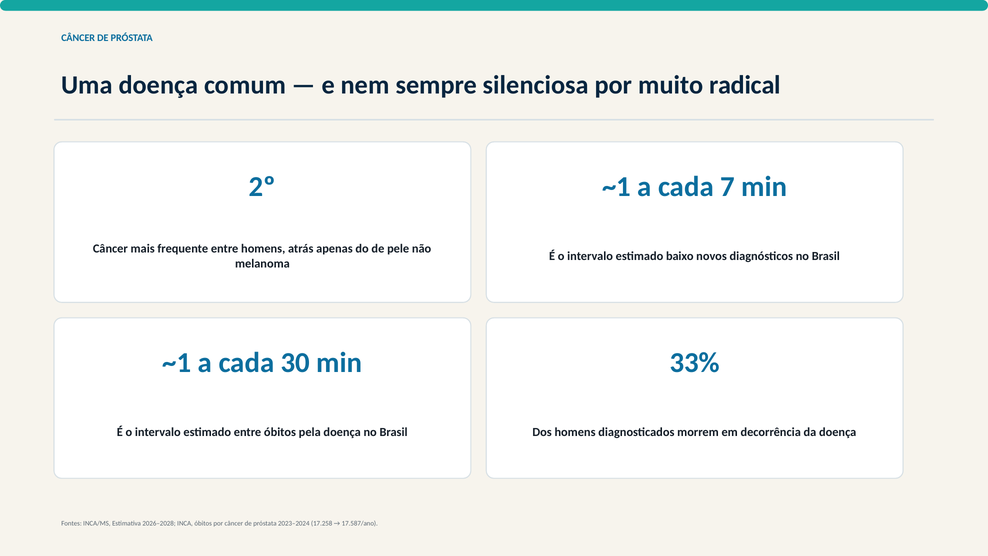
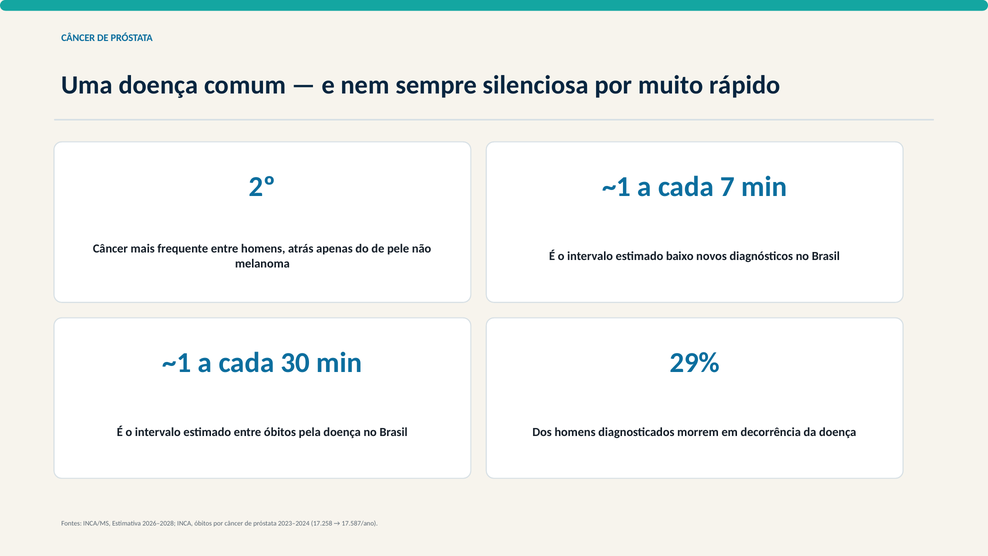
radical: radical -> rápido
33%: 33% -> 29%
